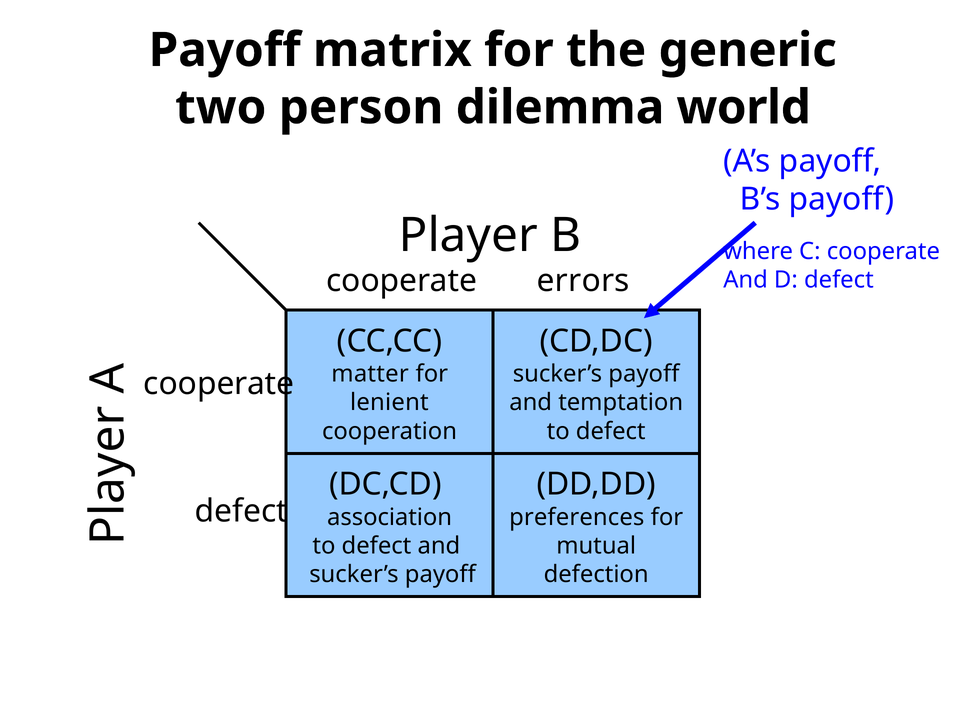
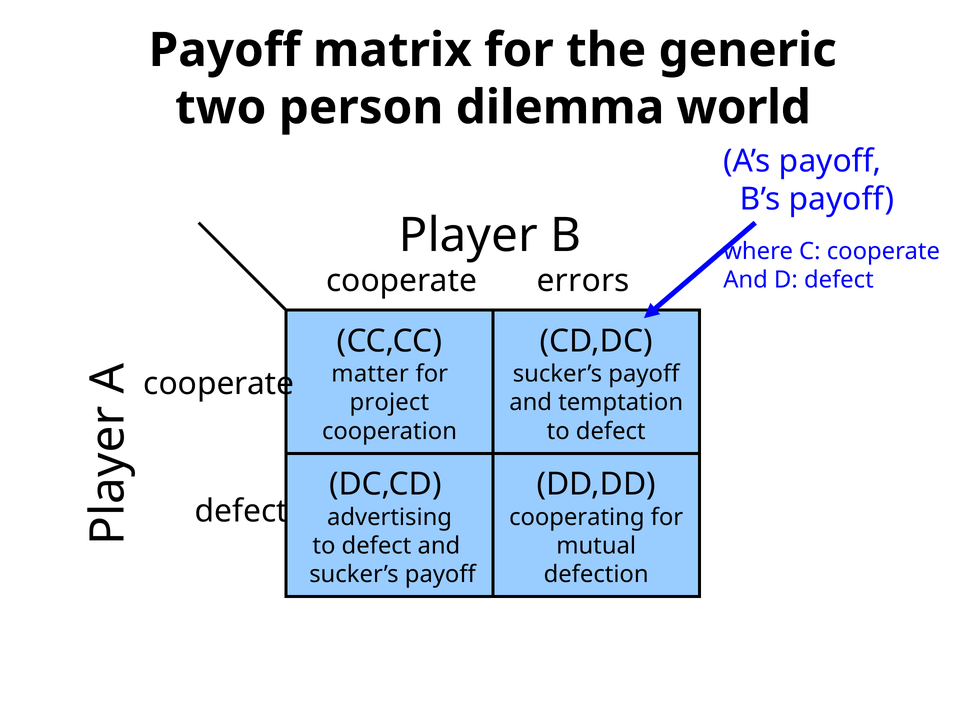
lenient: lenient -> project
association: association -> advertising
preferences: preferences -> cooperating
